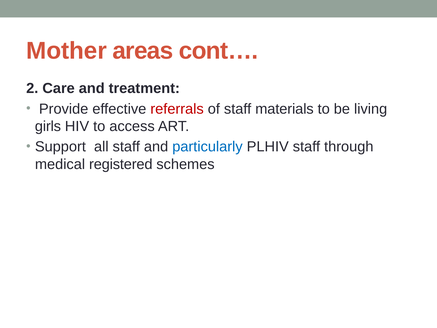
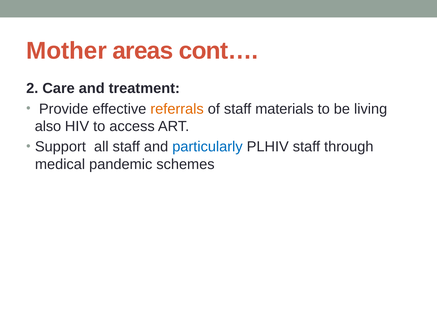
referrals colour: red -> orange
girls: girls -> also
registered: registered -> pandemic
